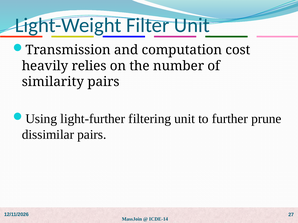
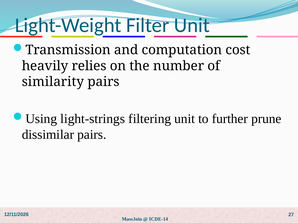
light-further: light-further -> light-strings
